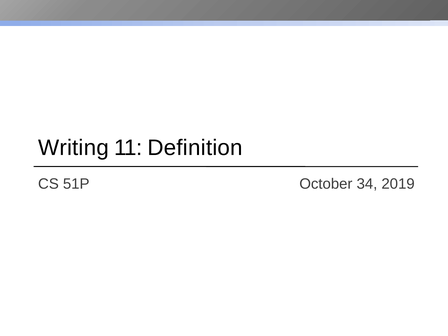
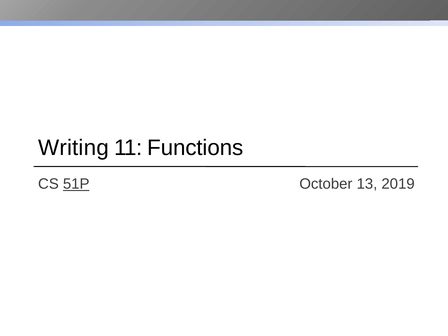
Definition: Definition -> Functions
51P underline: none -> present
34: 34 -> 13
